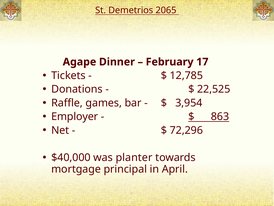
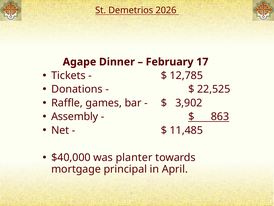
2065: 2065 -> 2026
3,954: 3,954 -> 3,902
Employer: Employer -> Assembly
72,296: 72,296 -> 11,485
